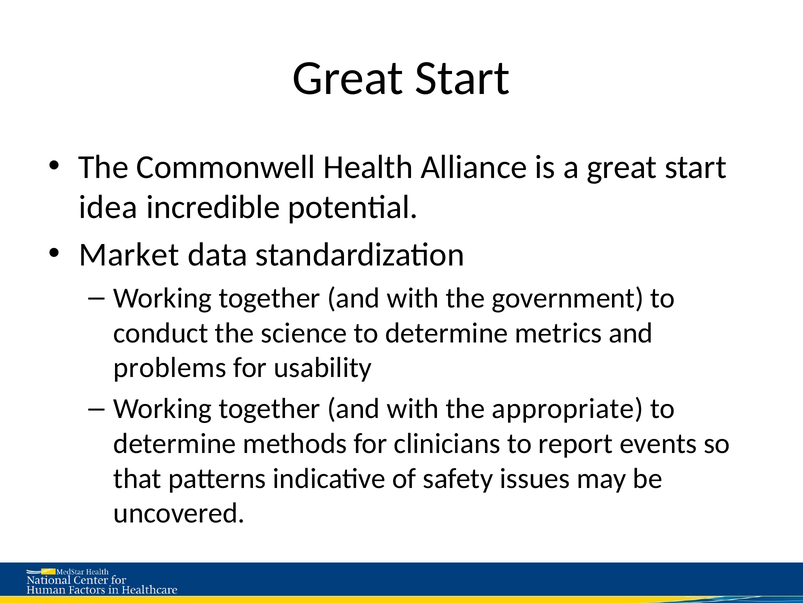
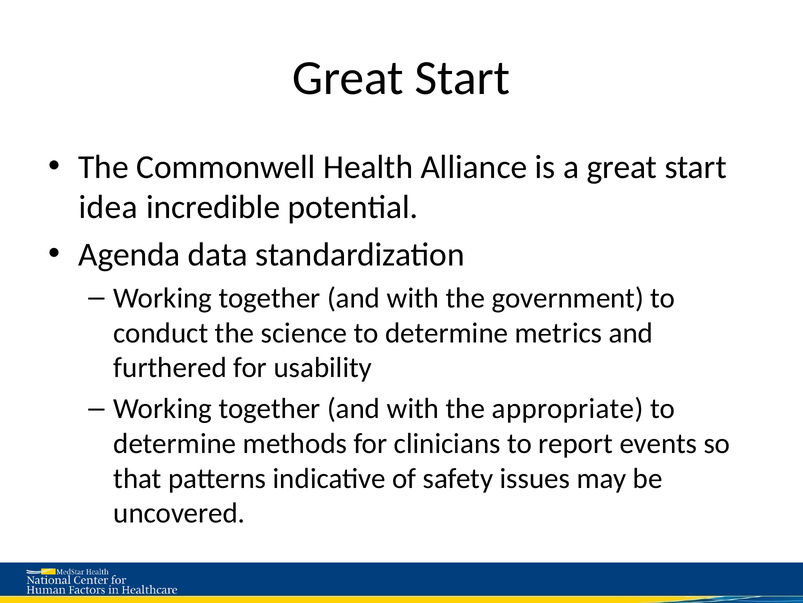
Market: Market -> Agenda
problems: problems -> furthered
